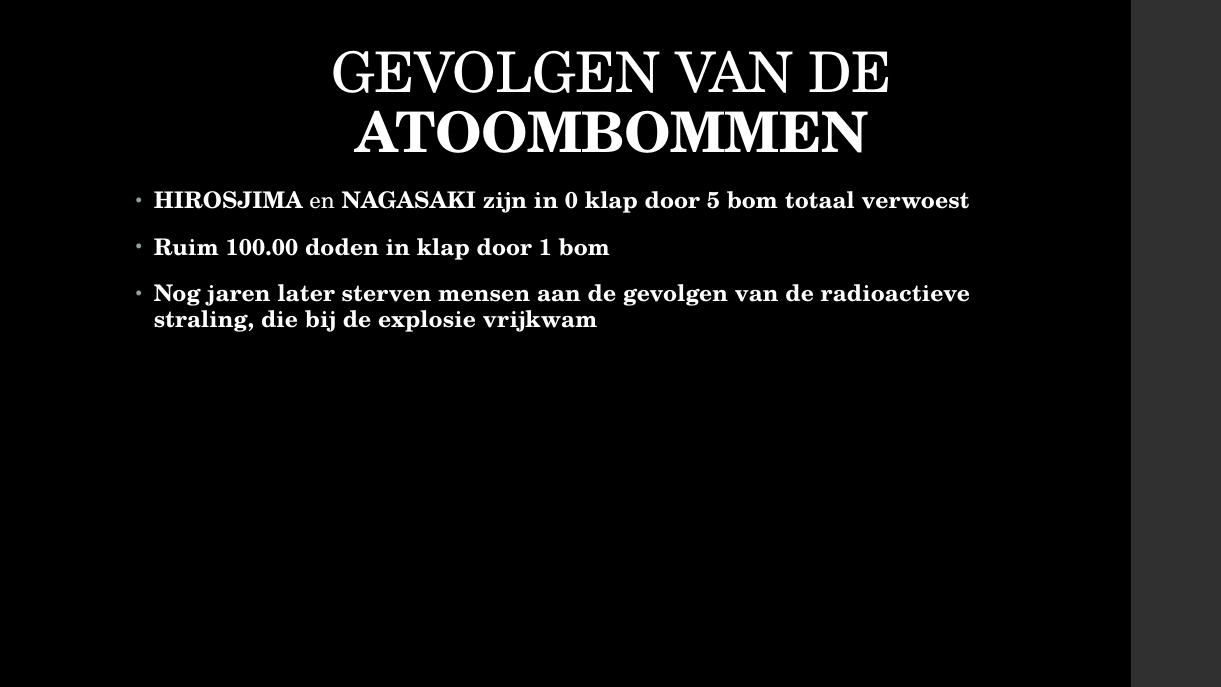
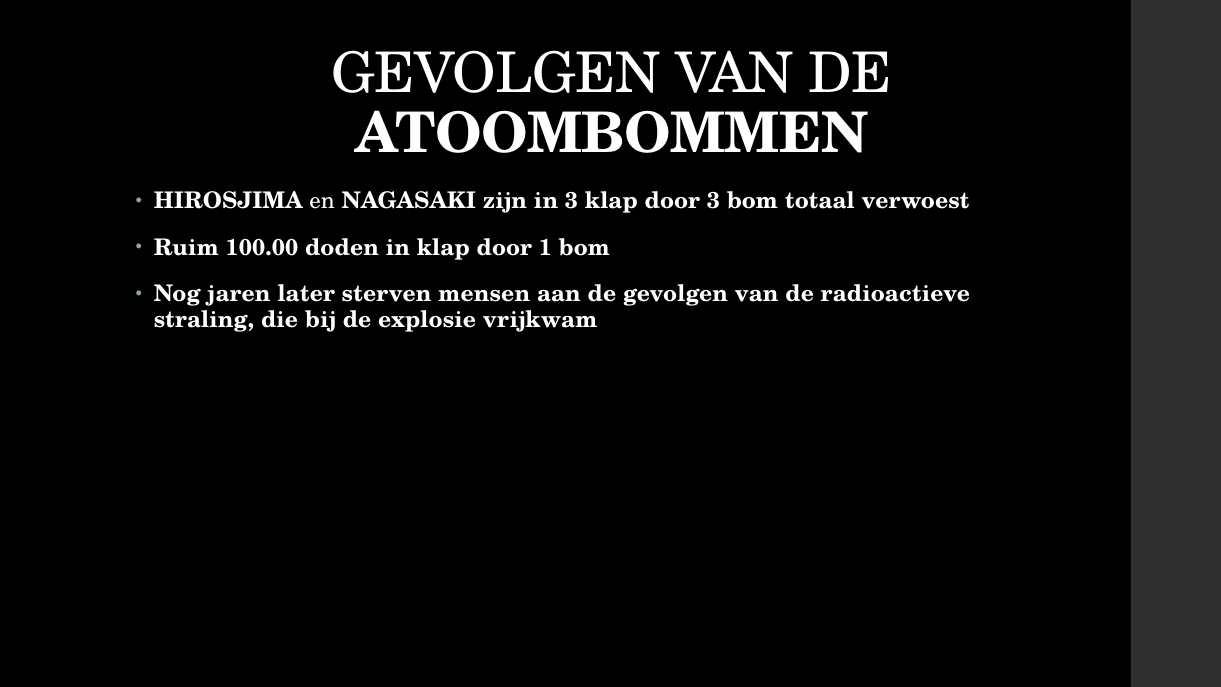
in 0: 0 -> 3
door 5: 5 -> 3
